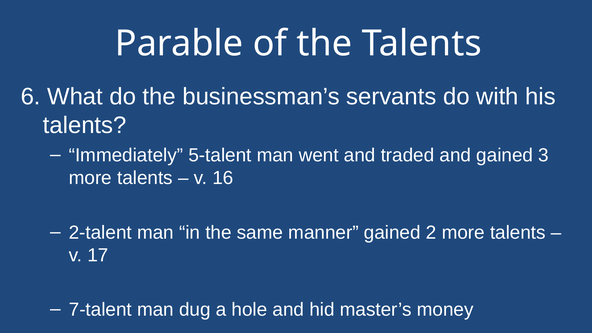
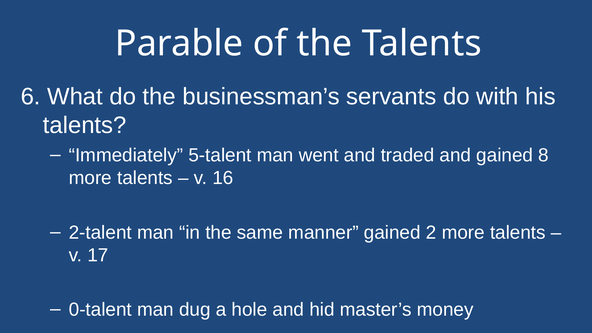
3: 3 -> 8
7-talent: 7-talent -> 0-talent
